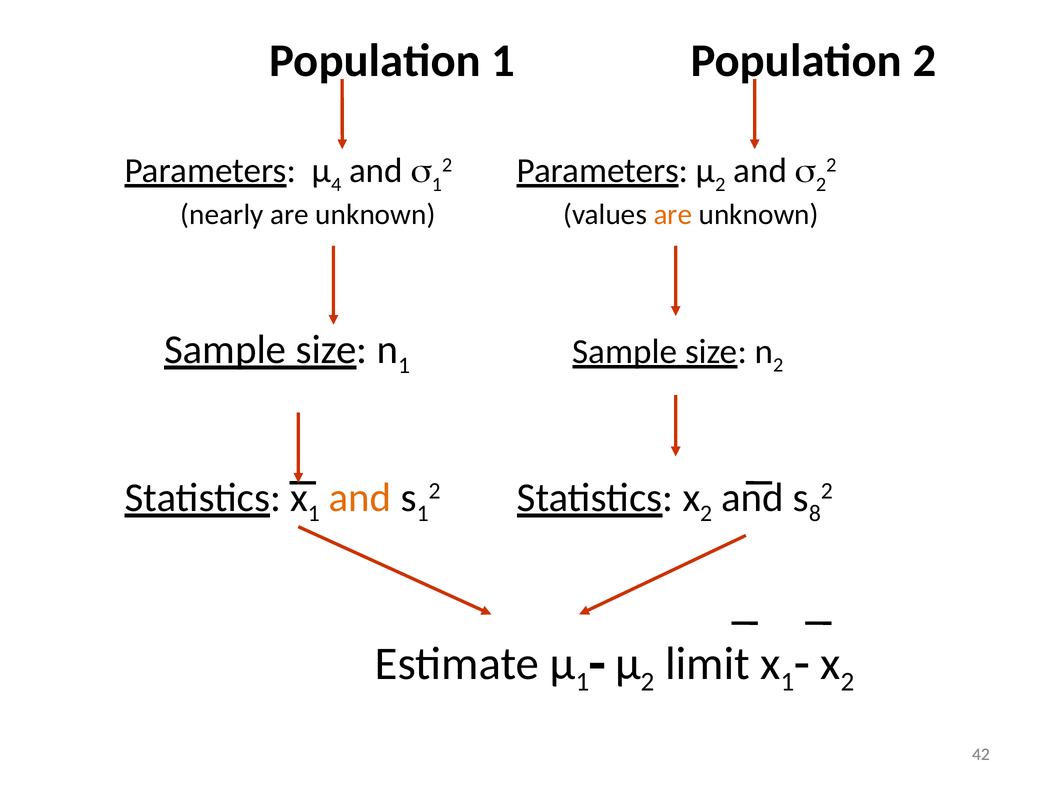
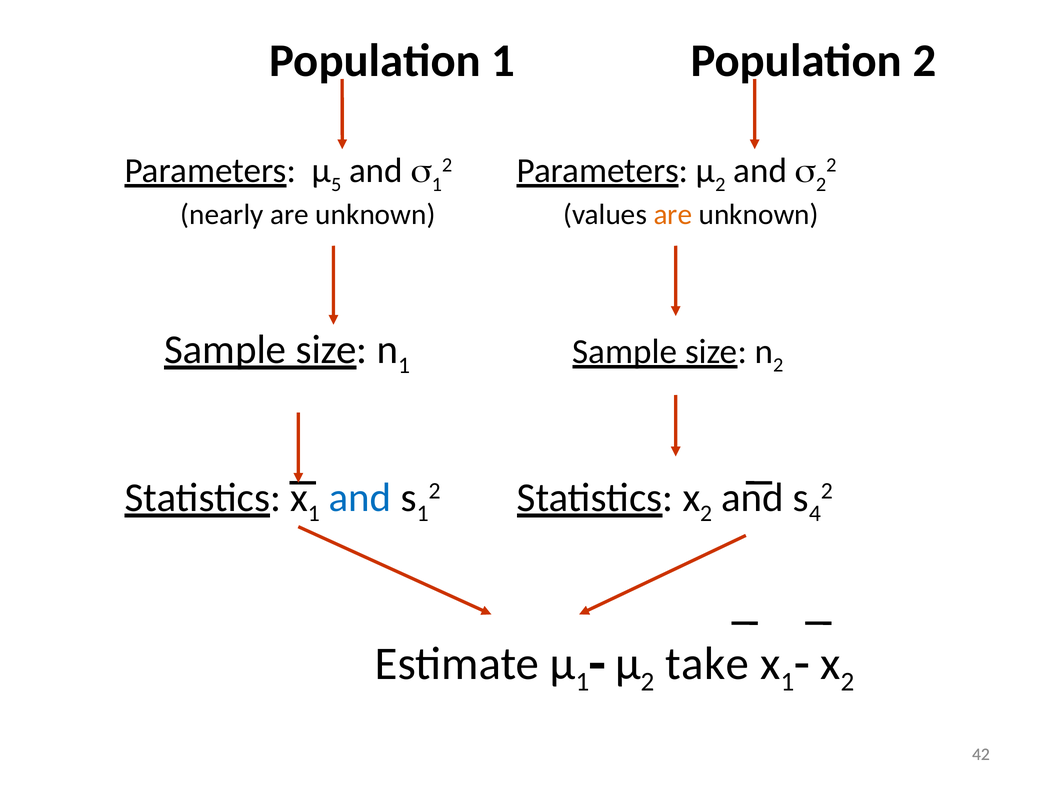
4: 4 -> 5
and at (360, 498) colour: orange -> blue
8: 8 -> 4
limit: limit -> take
